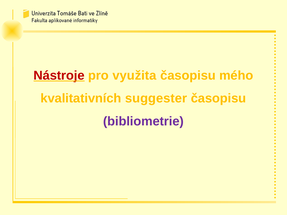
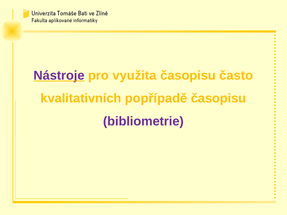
Nástroje colour: red -> purple
mého: mého -> často
suggester: suggester -> popřípadě
